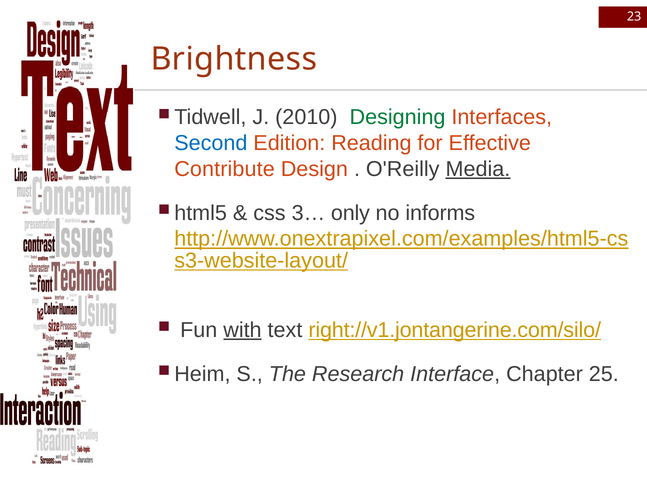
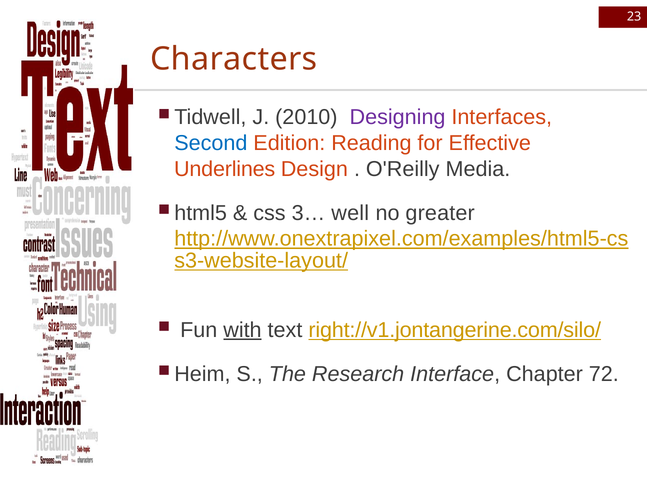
Brightness: Brightness -> Characters
Designing colour: green -> purple
Contribute: Contribute -> Underlines
Media underline: present -> none
only: only -> well
informs: informs -> greater
25: 25 -> 72
